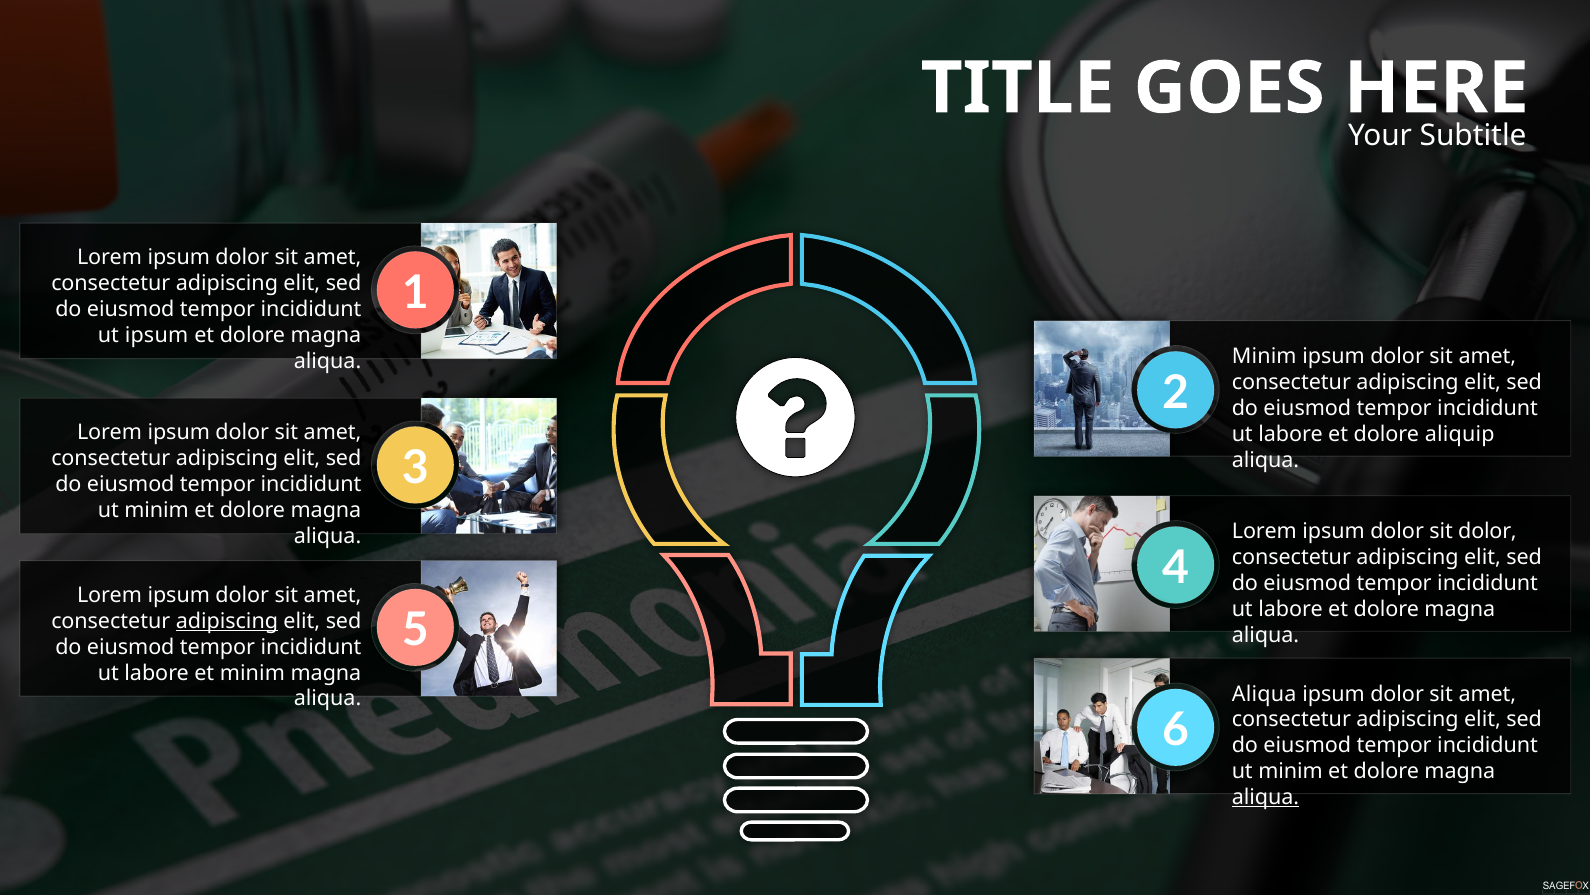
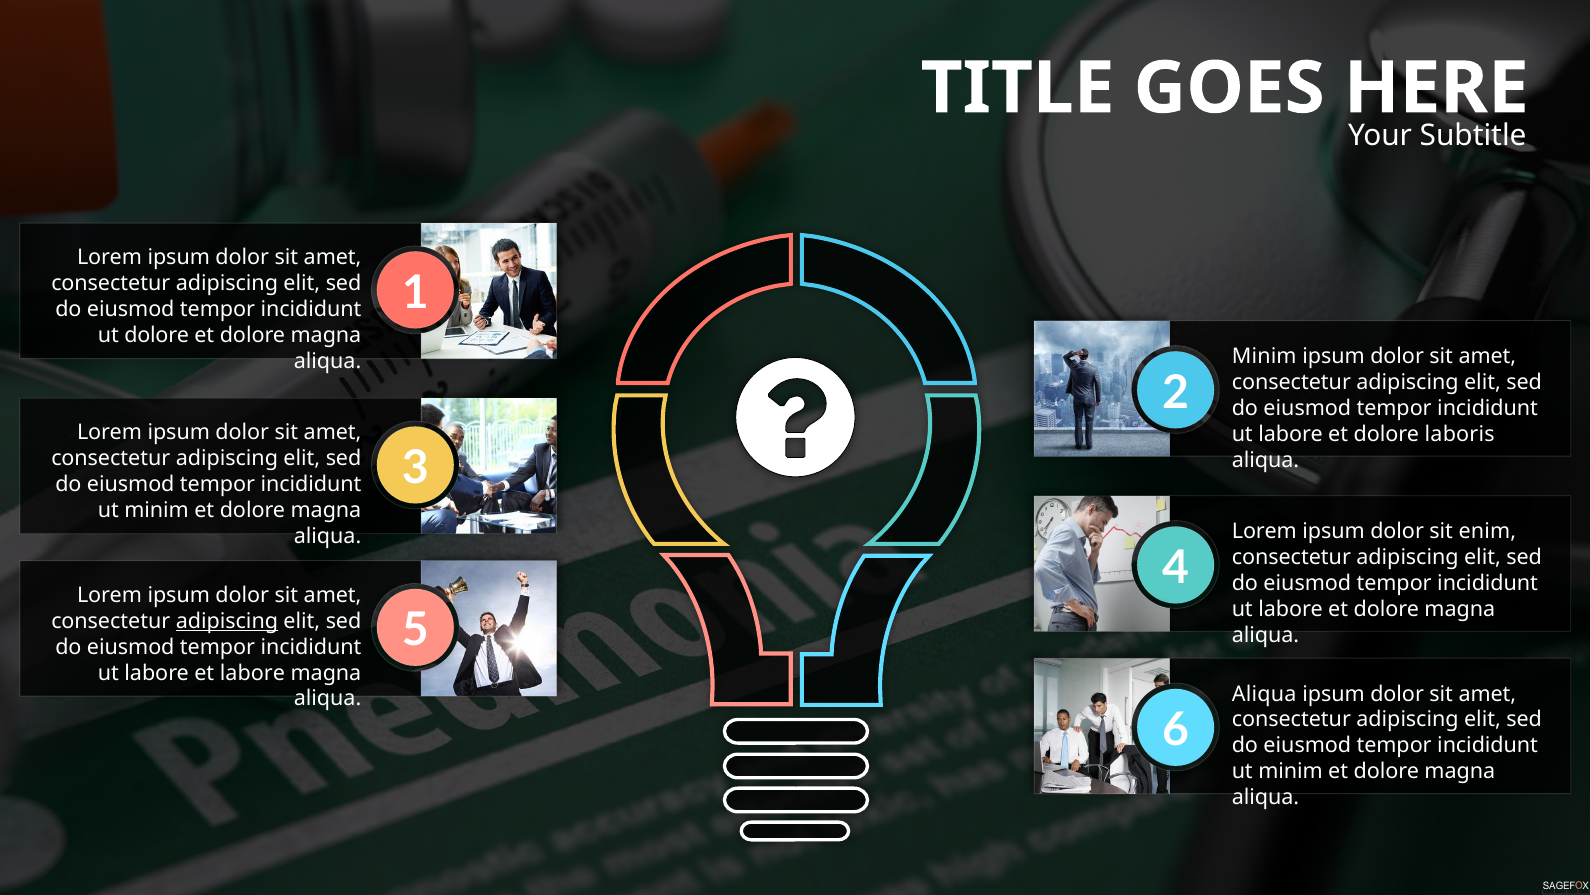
ut ipsum: ipsum -> dolore
aliquip: aliquip -> laboris
sit dolor: dolor -> enim
et minim: minim -> labore
aliqua at (1266, 797) underline: present -> none
